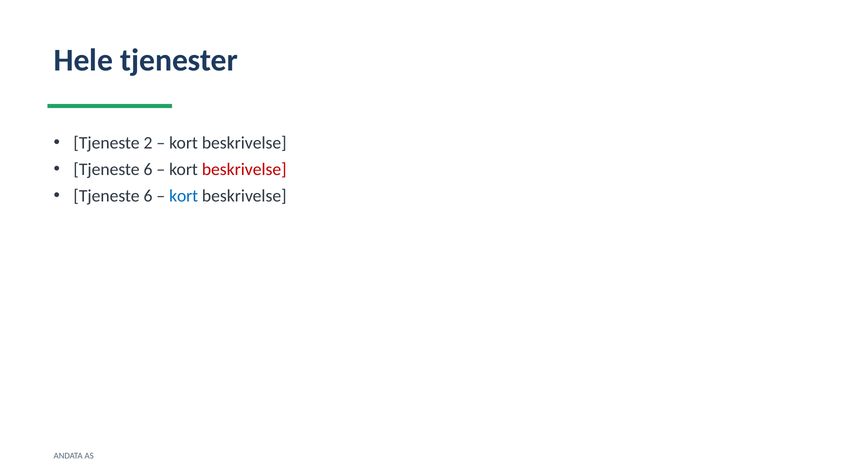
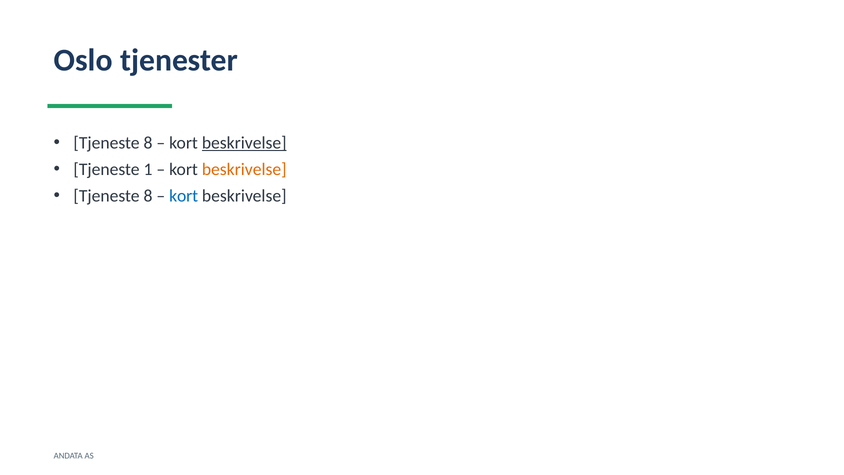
Hele: Hele -> Oslo
2 at (148, 143): 2 -> 8
beskrivelse at (244, 143) underline: none -> present
6 at (148, 169): 6 -> 1
beskrivelse at (244, 169) colour: red -> orange
6 at (148, 196): 6 -> 8
